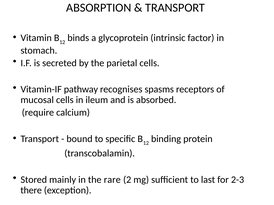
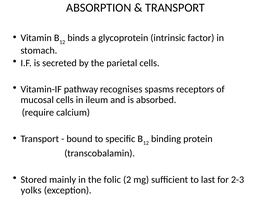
rare: rare -> folic
there: there -> yolks
